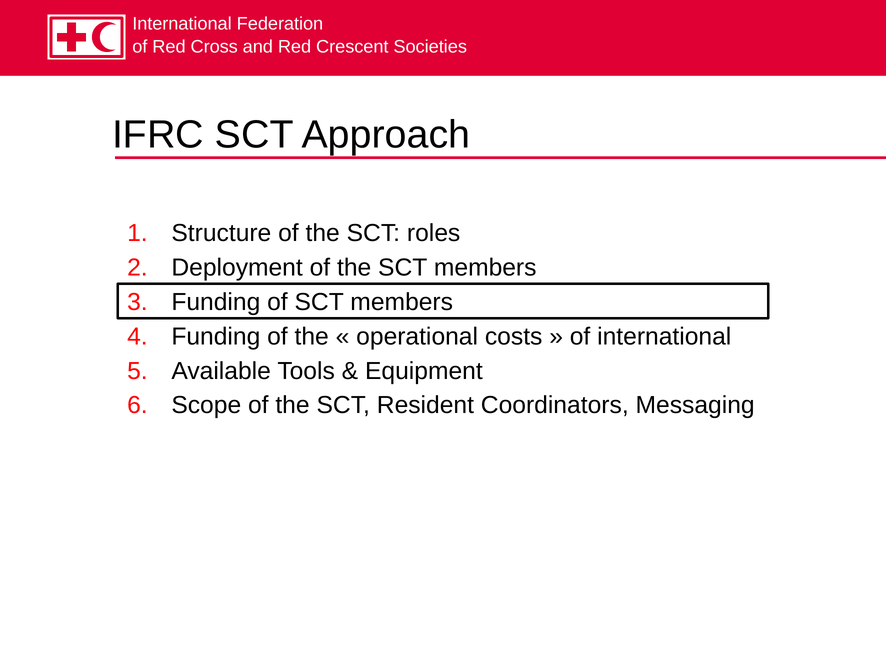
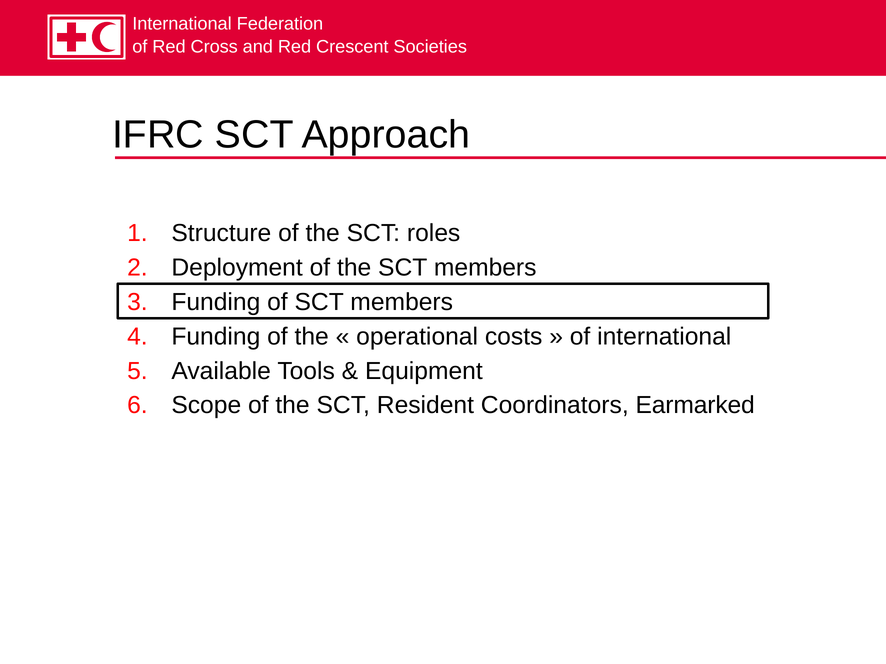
Messaging: Messaging -> Earmarked
